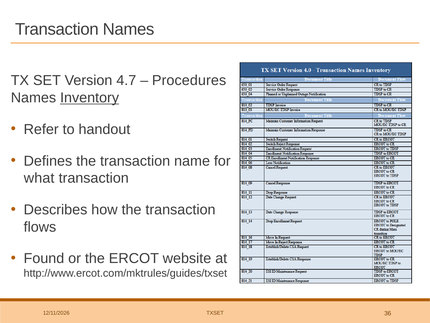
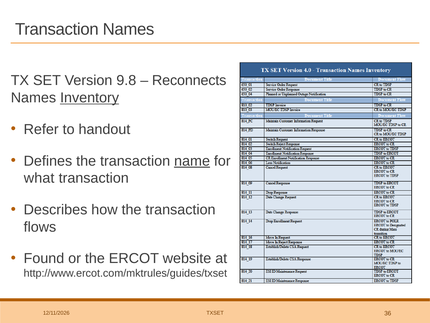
4.7: 4.7 -> 9.8
Procedures: Procedures -> Reconnects
name underline: none -> present
